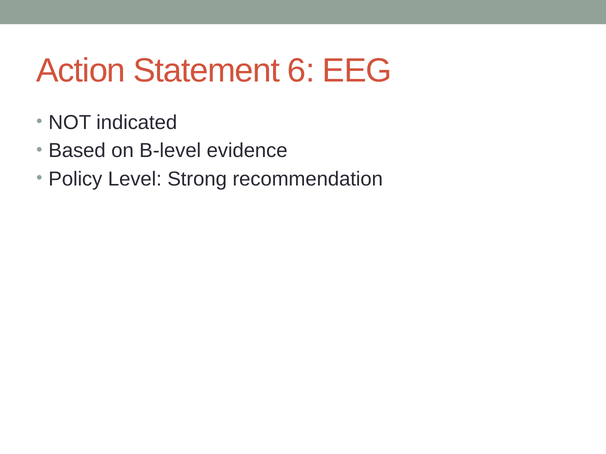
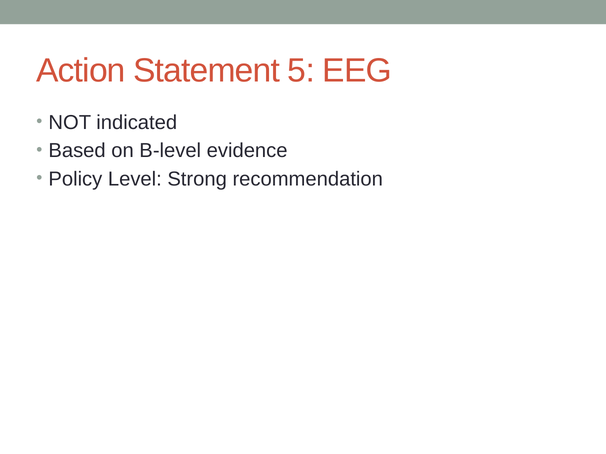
6: 6 -> 5
